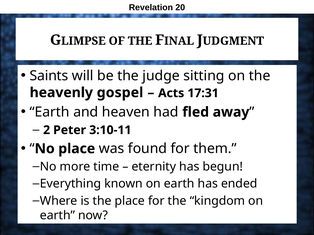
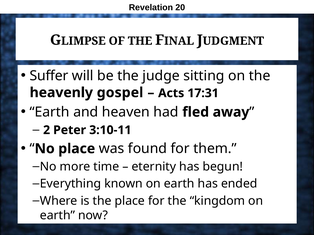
Saints: Saints -> Suffer
